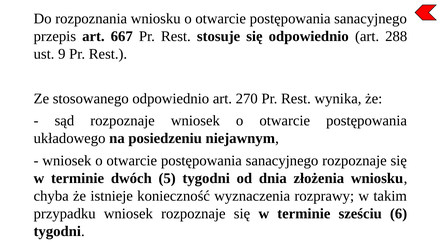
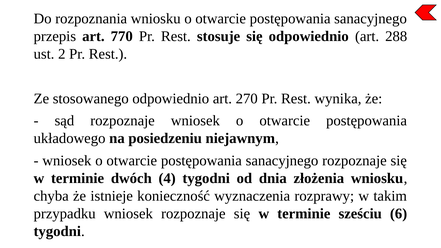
667: 667 -> 770
9: 9 -> 2
5: 5 -> 4
